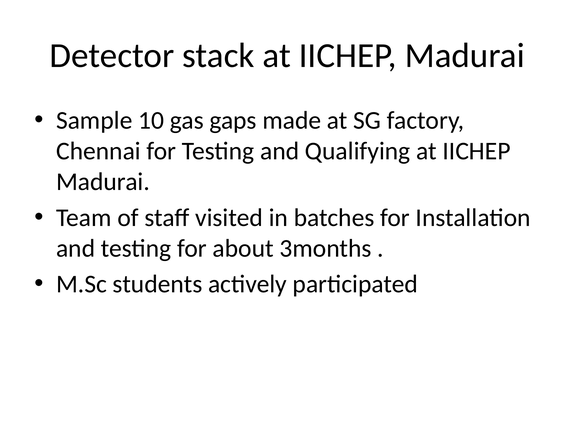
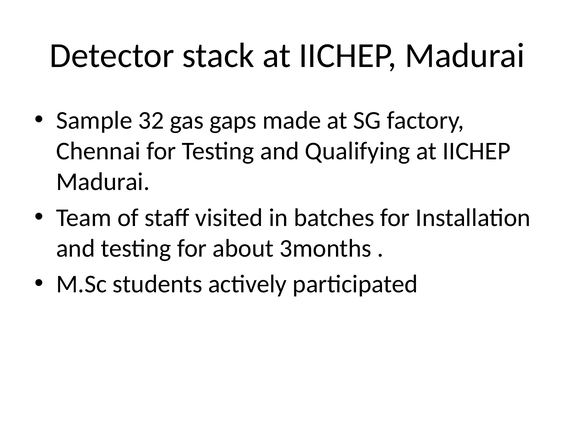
10: 10 -> 32
